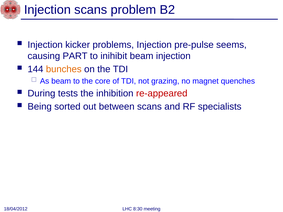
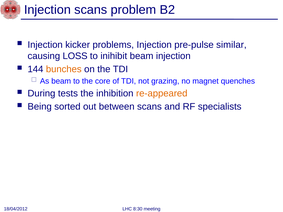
seems: seems -> similar
PART: PART -> LOSS
re-appeared colour: red -> orange
